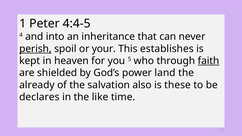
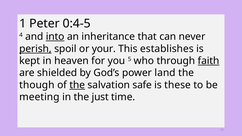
4:4-5: 4:4-5 -> 0:4-5
into underline: none -> present
already: already -> though
the at (77, 85) underline: none -> present
also: also -> safe
declares: declares -> meeting
like: like -> just
